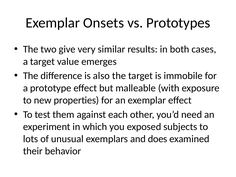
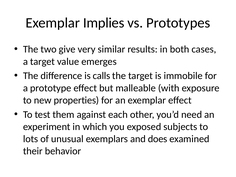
Onsets: Onsets -> Implies
also: also -> calls
